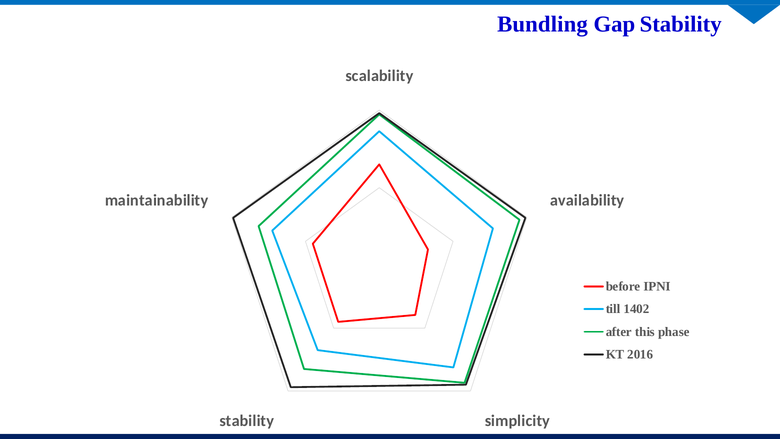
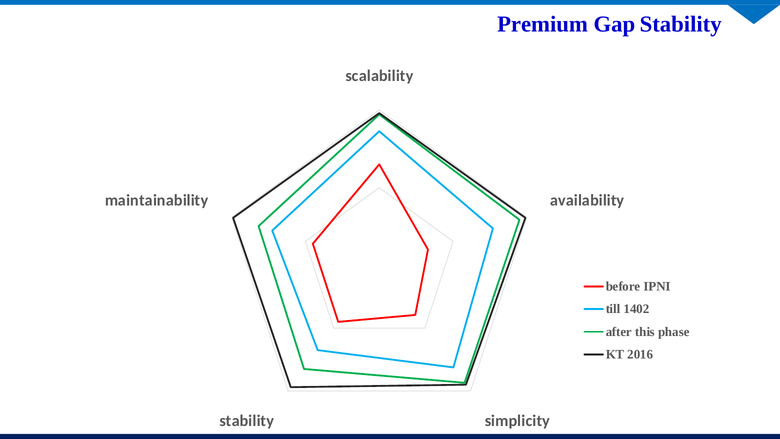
Bundling: Bundling -> Premium
